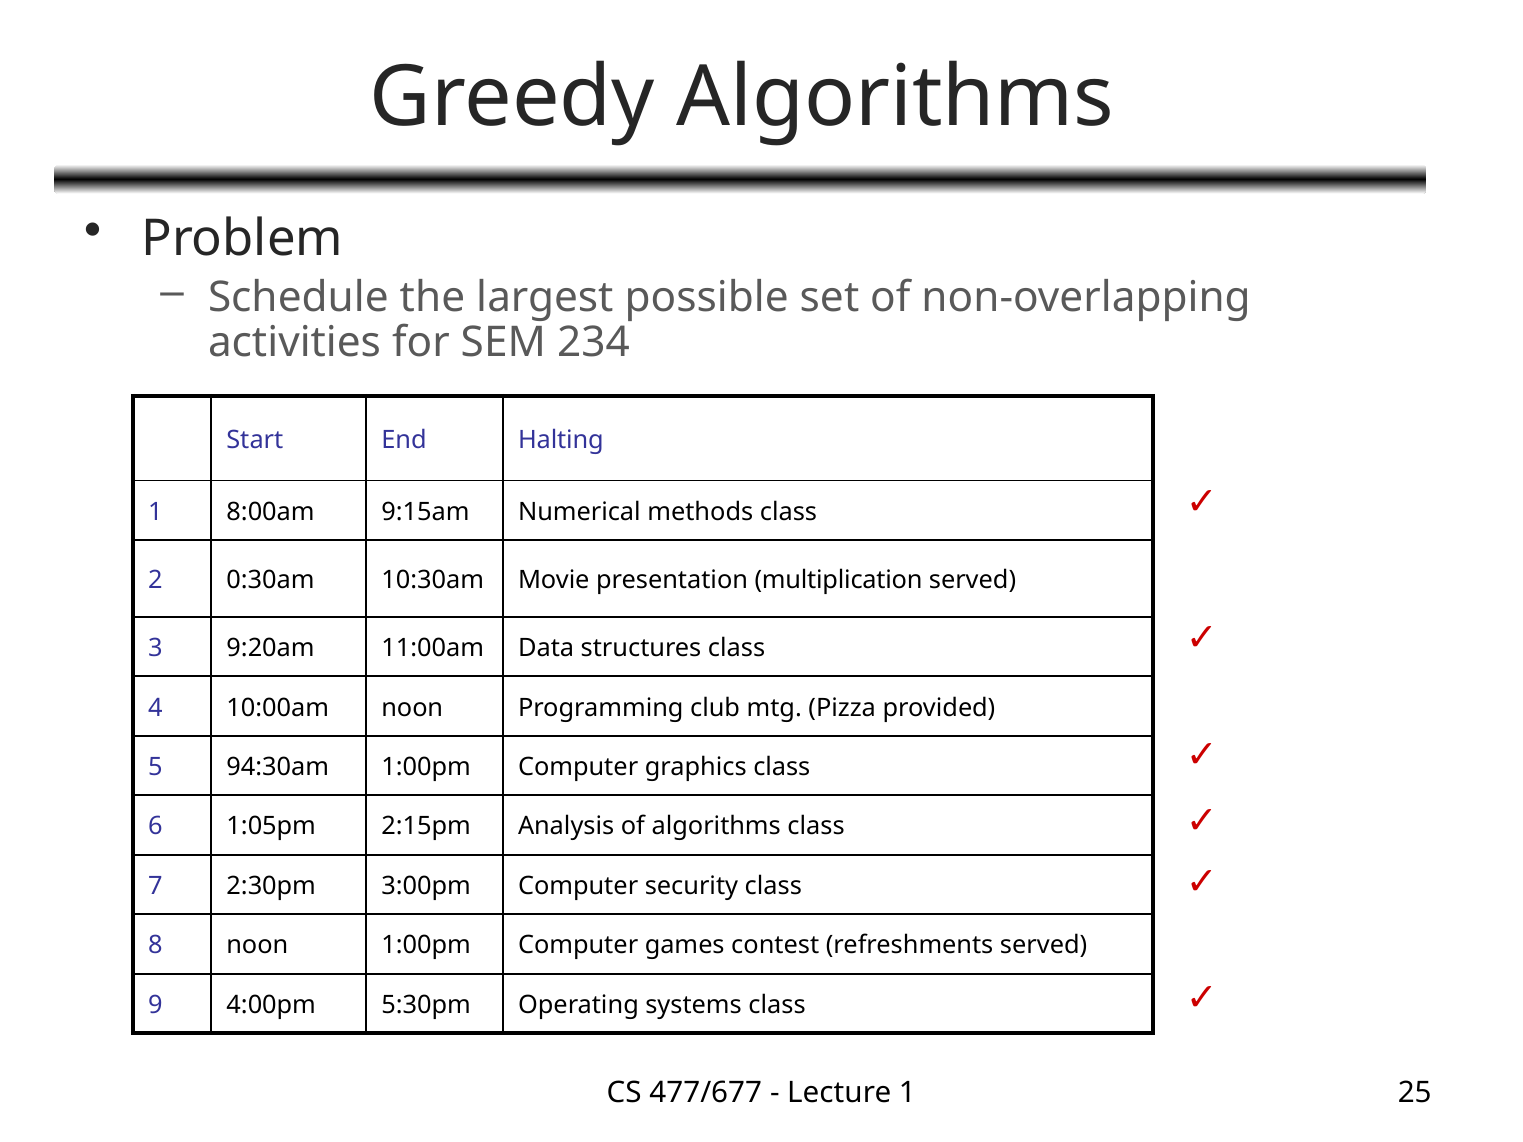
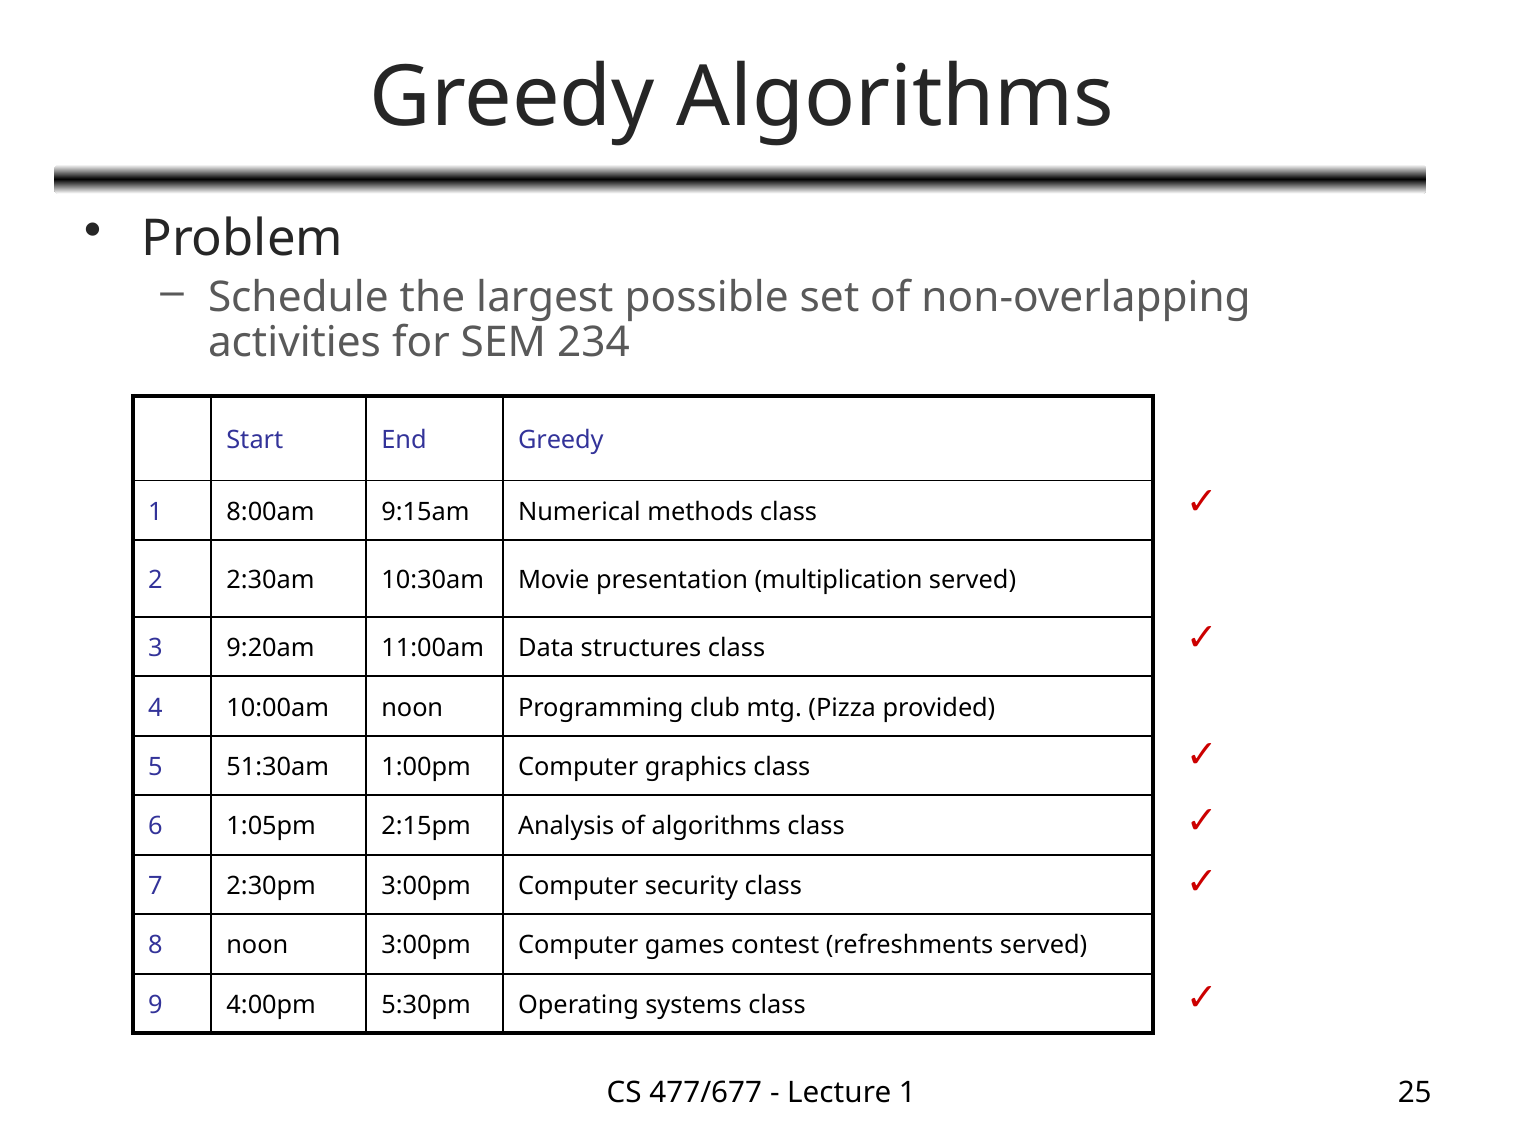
End Halting: Halting -> Greedy
0:30am: 0:30am -> 2:30am
94:30am: 94:30am -> 51:30am
noon 1:00pm: 1:00pm -> 3:00pm
